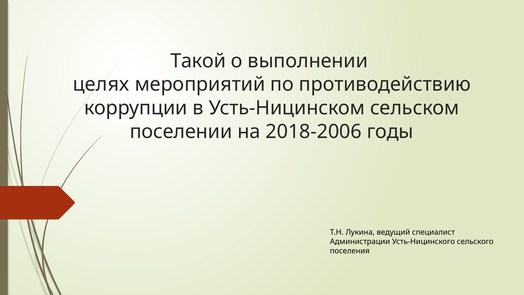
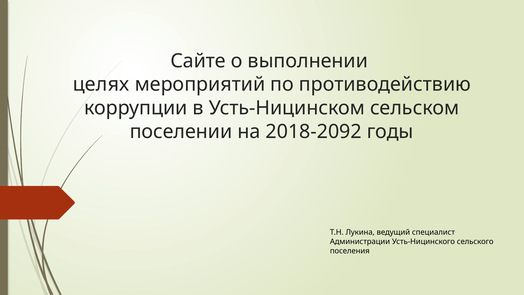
Такой: Такой -> Сайте
2018-2006: 2018-2006 -> 2018-2092
